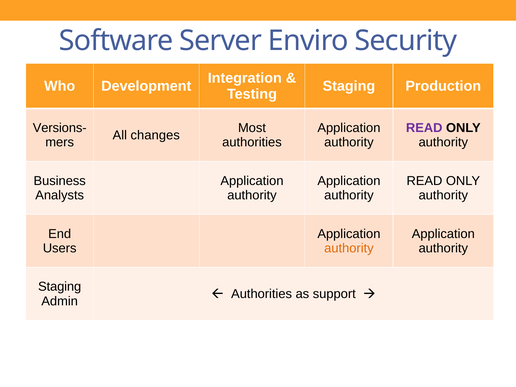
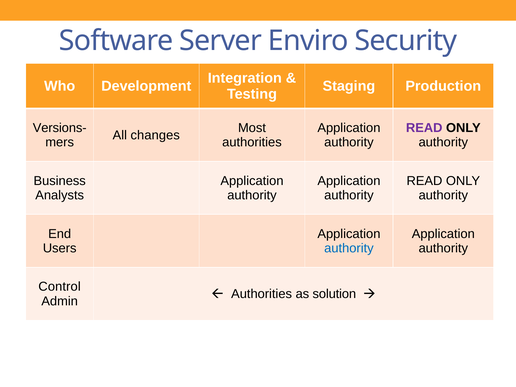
authority at (349, 248) colour: orange -> blue
Staging at (60, 287): Staging -> Control
support: support -> solution
